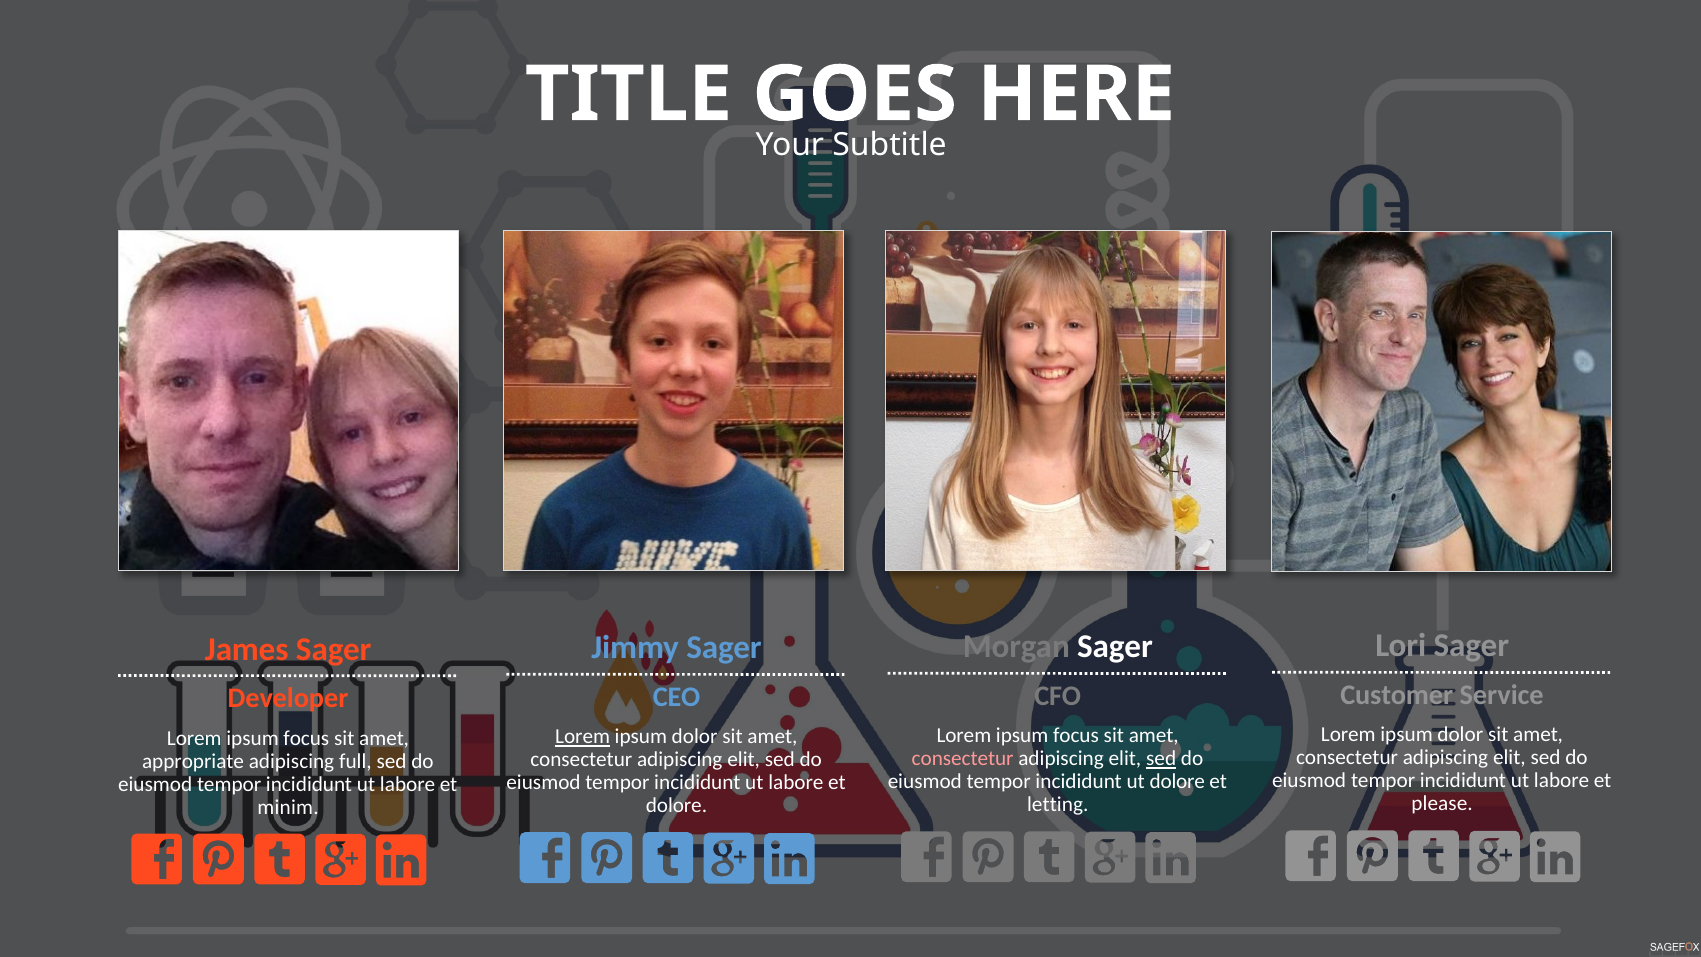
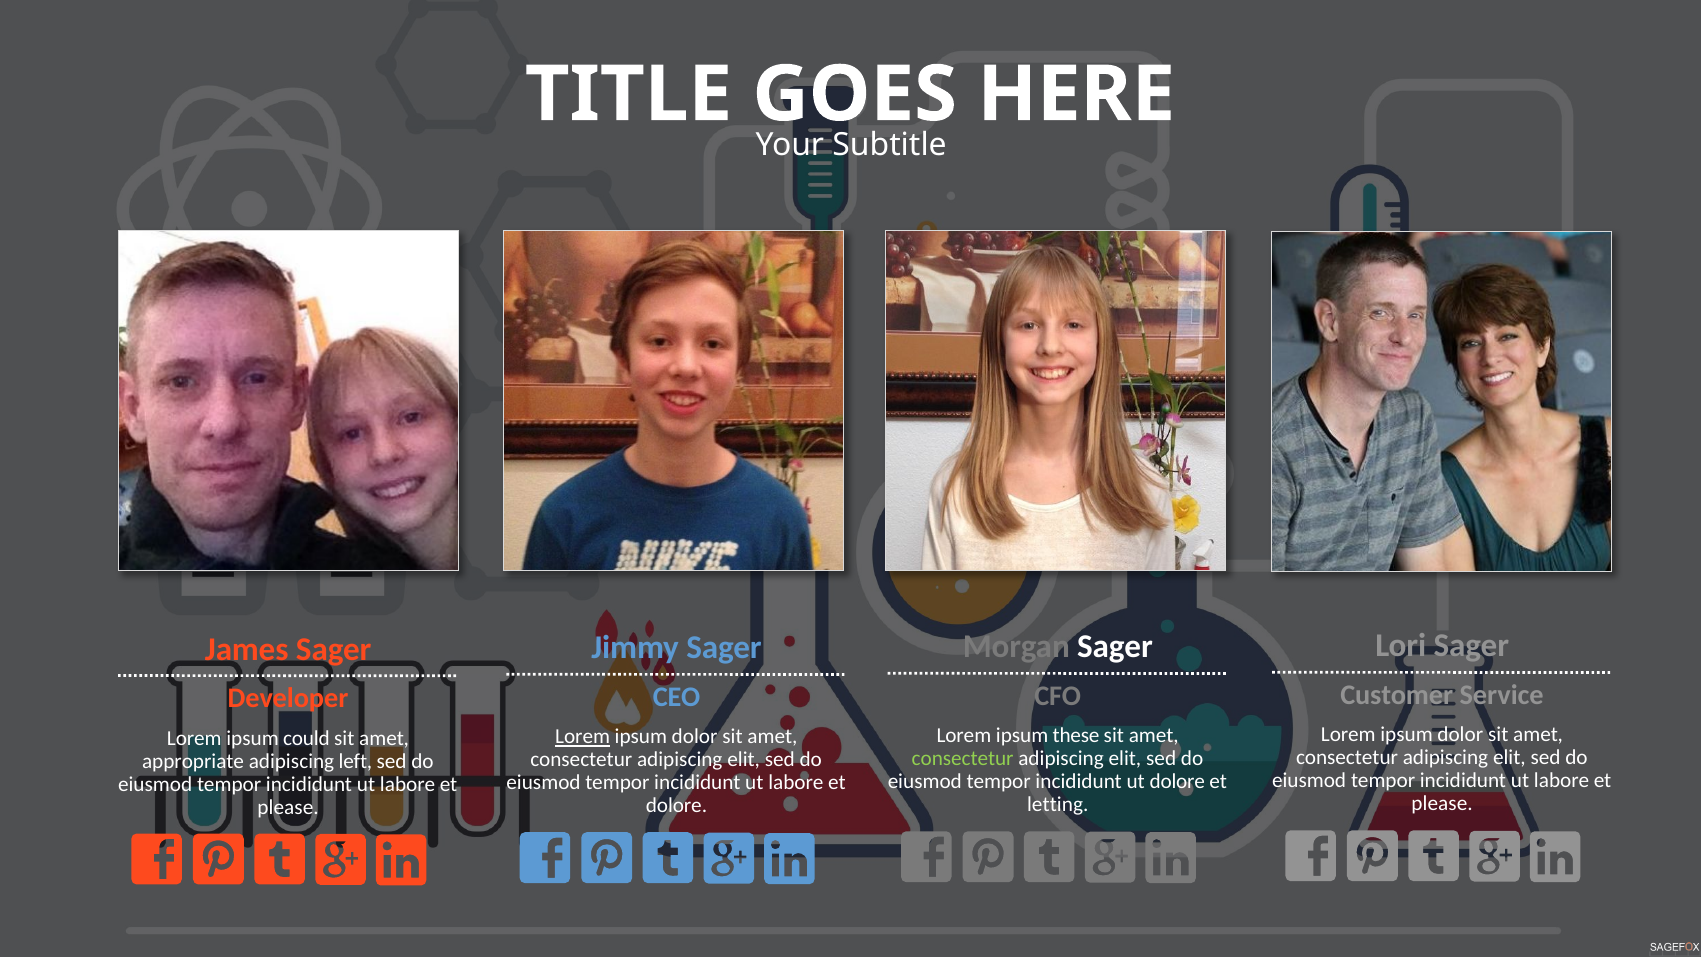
focus at (1076, 736): focus -> these
focus at (306, 738): focus -> could
consectetur at (963, 759) colour: pink -> light green
sed at (1161, 759) underline: present -> none
full: full -> left
minim at (288, 807): minim -> please
